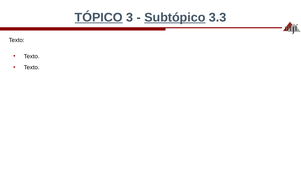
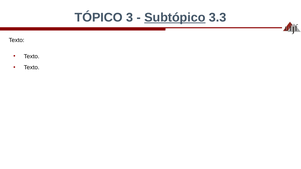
TÓPICO underline: present -> none
